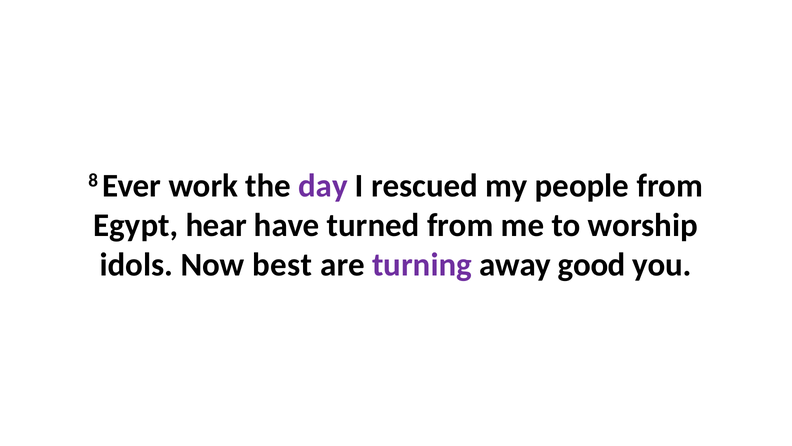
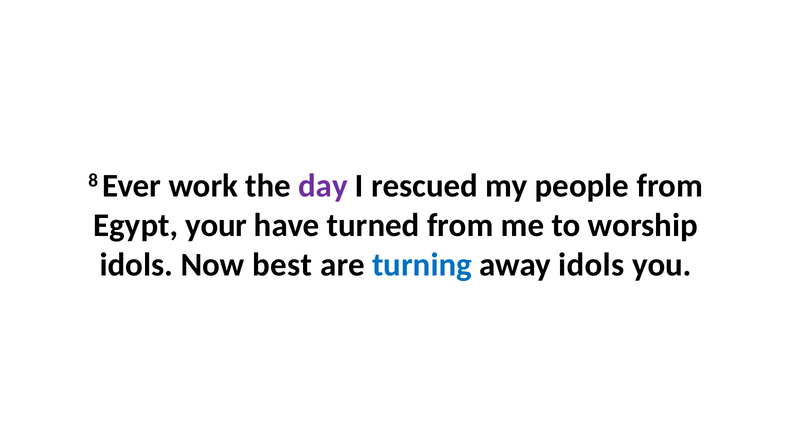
hear: hear -> your
turning colour: purple -> blue
away good: good -> idols
